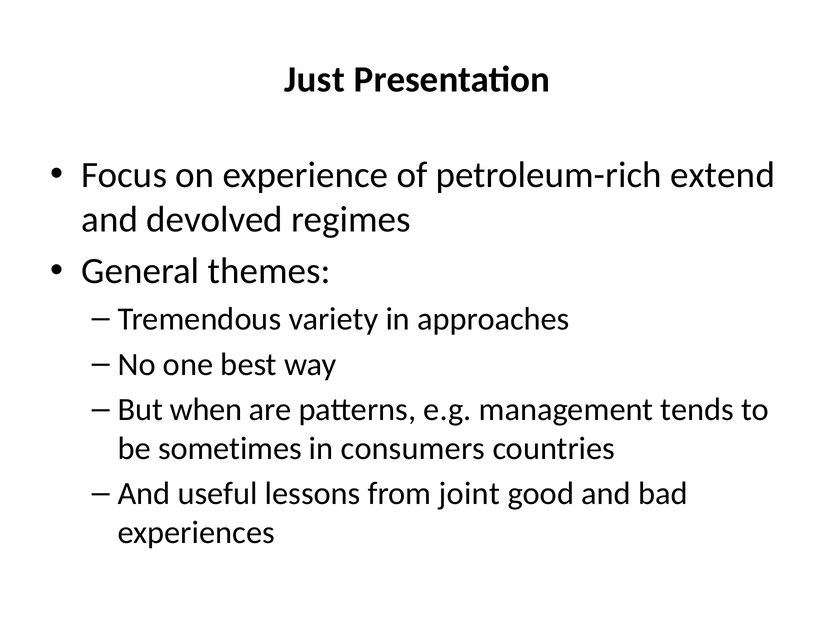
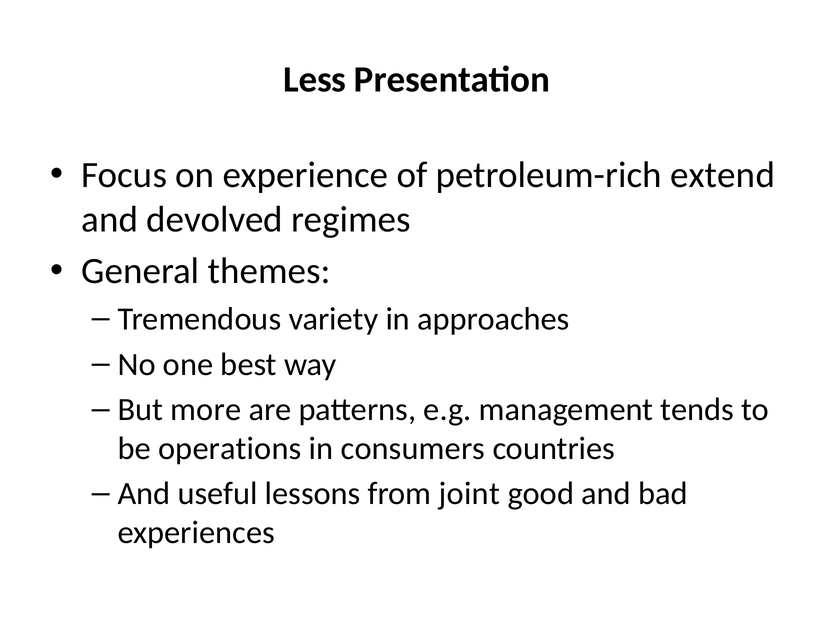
Just: Just -> Less
when: when -> more
sometimes: sometimes -> operations
